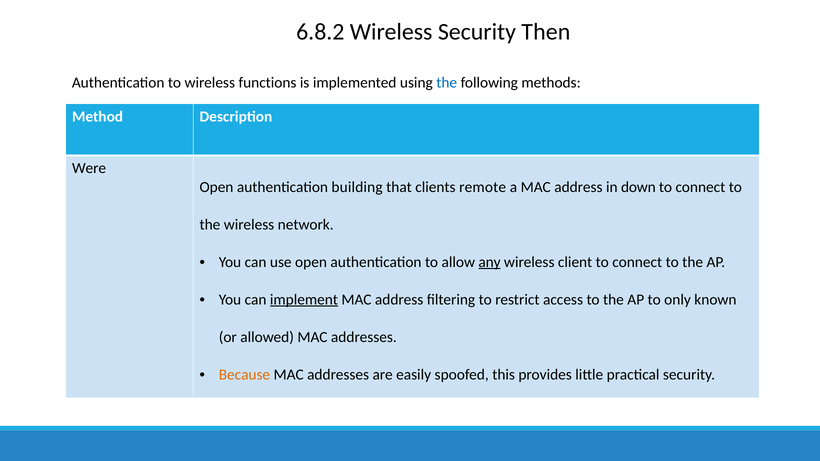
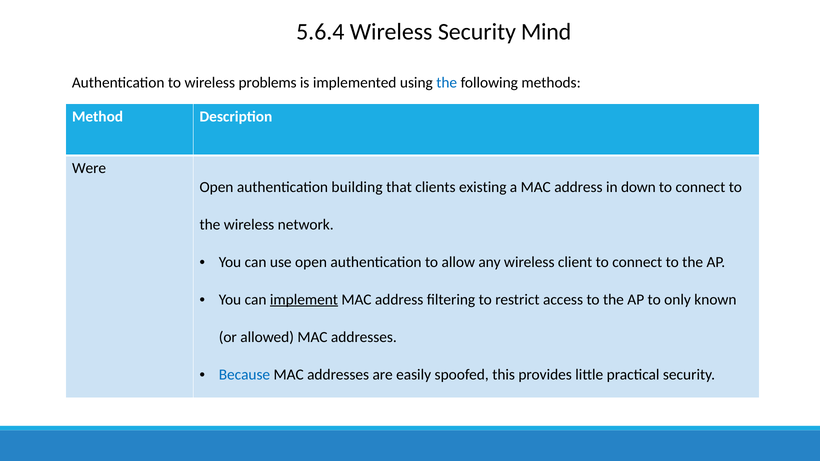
6.8.2: 6.8.2 -> 5.6.4
Then: Then -> Mind
functions: functions -> problems
remote: remote -> existing
any underline: present -> none
Because colour: orange -> blue
